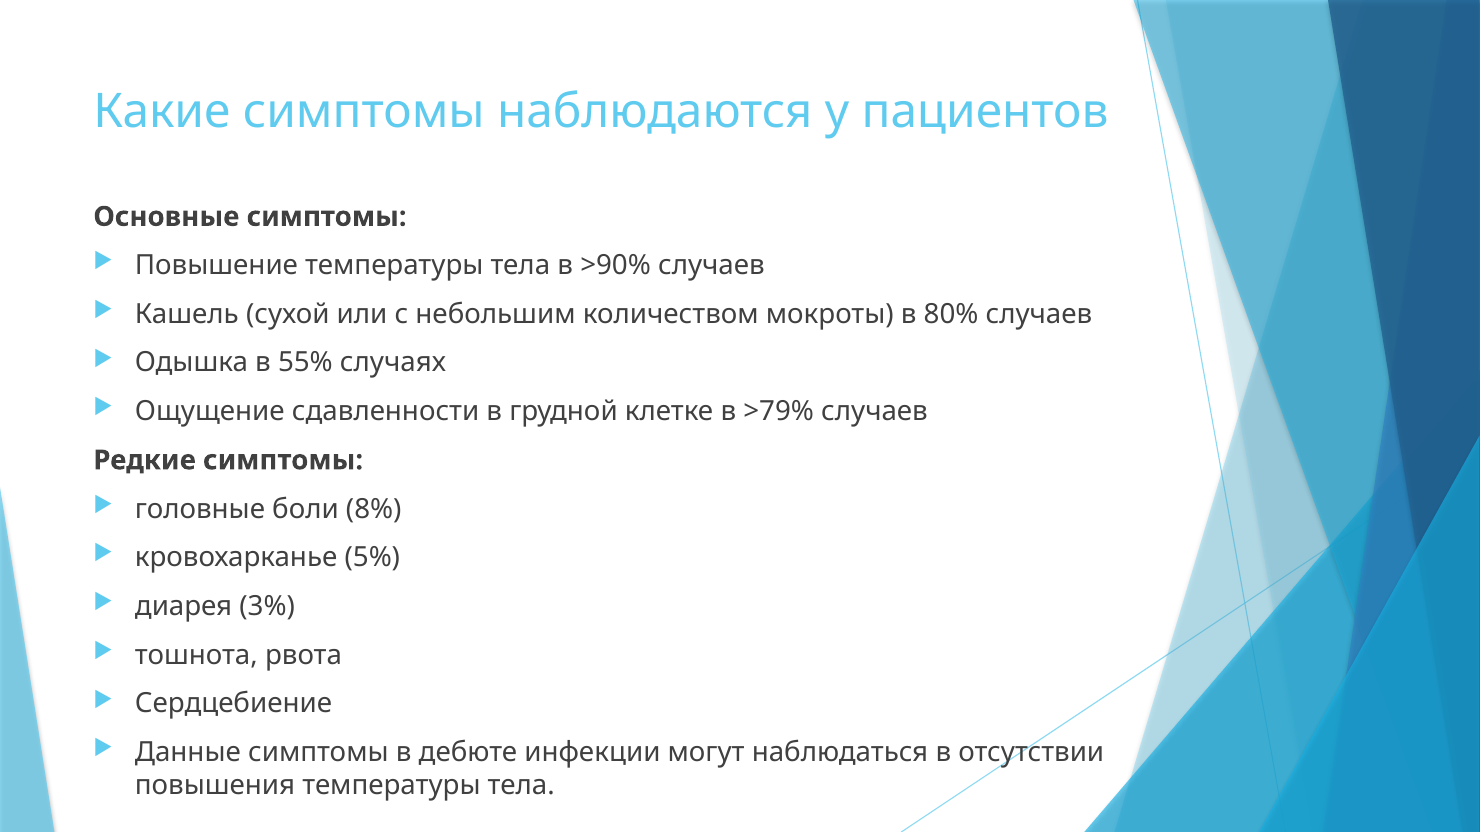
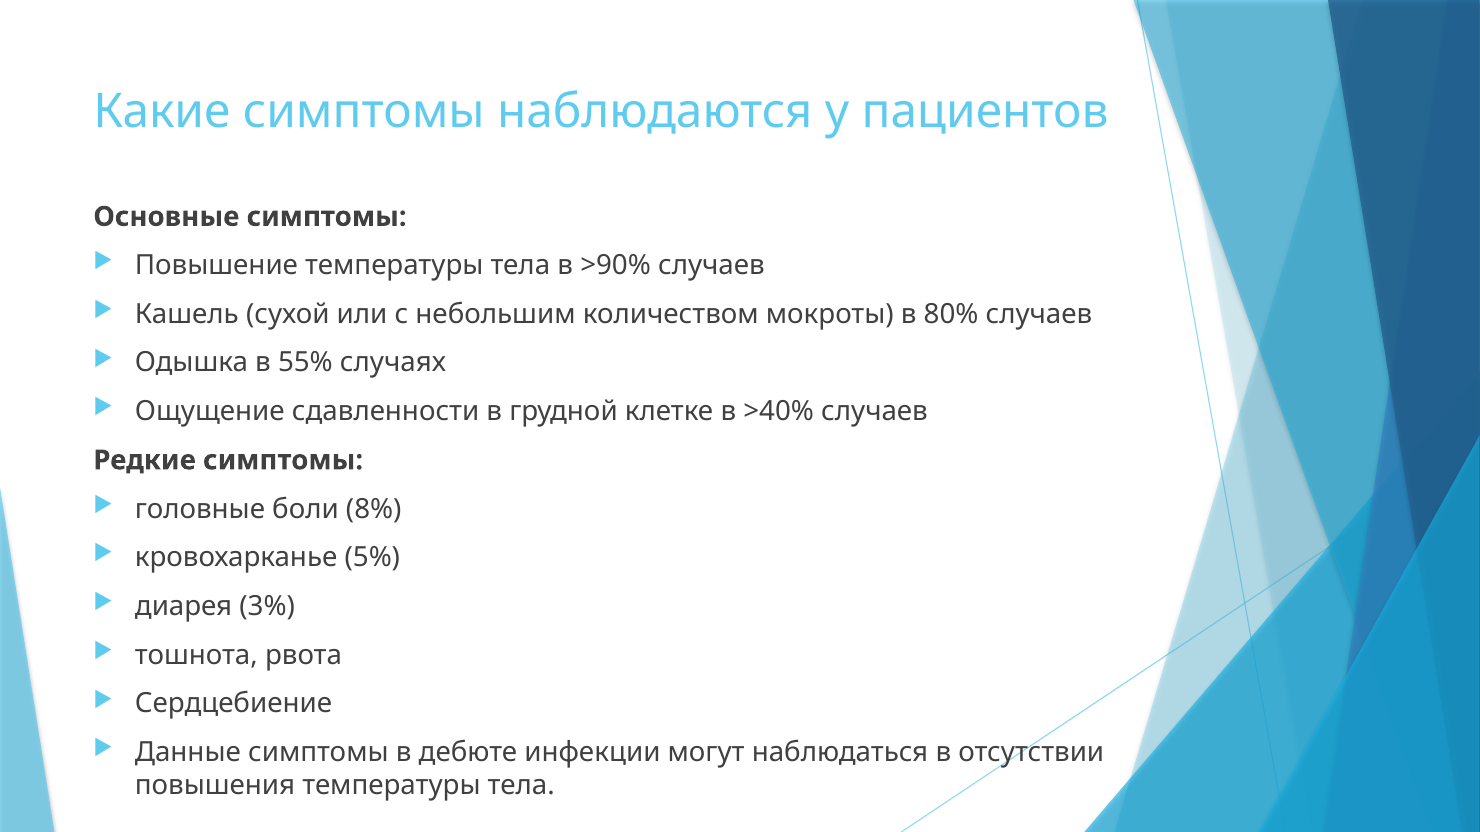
>79%: >79% -> >40%
